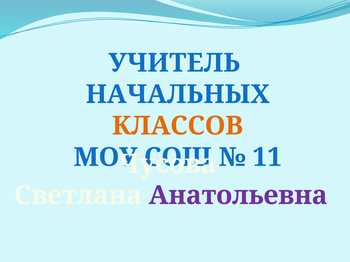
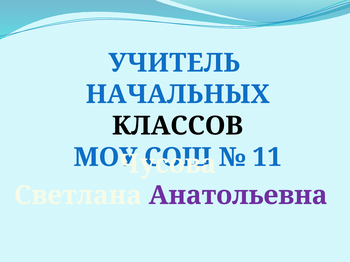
КЛАССОВ colour: orange -> black
